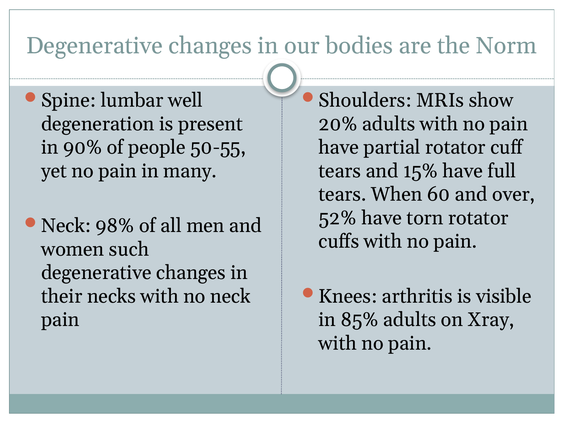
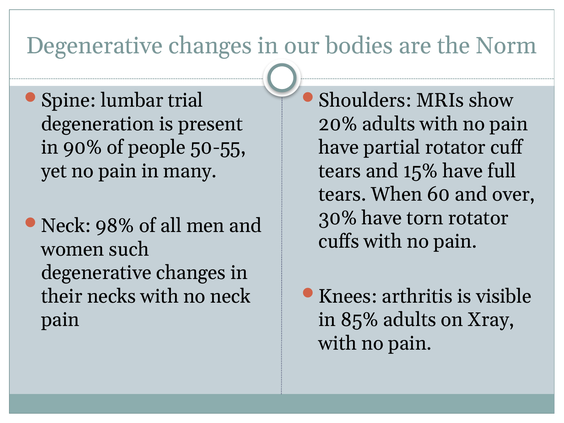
well: well -> trial
52%: 52% -> 30%
